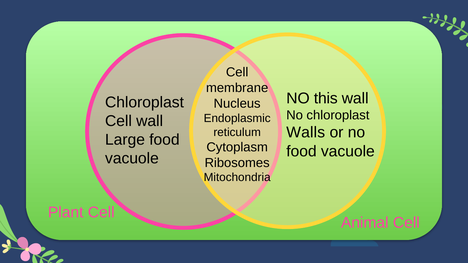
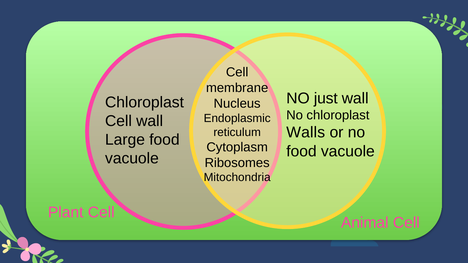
this: this -> just
